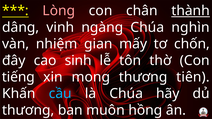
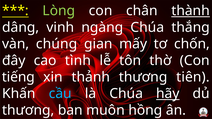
Lòng colour: pink -> light green
nghìn: nghìn -> thắng
nhiệm: nhiệm -> chúng
sinh: sinh -> tình
mong: mong -> thảnh
hãy underline: none -> present
